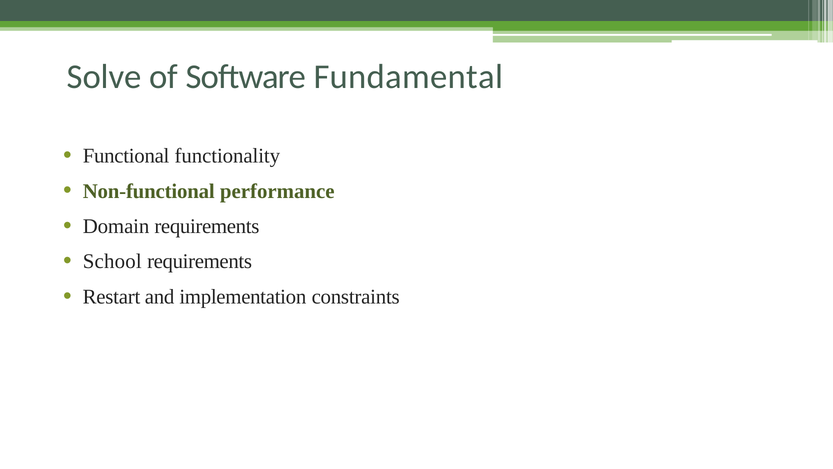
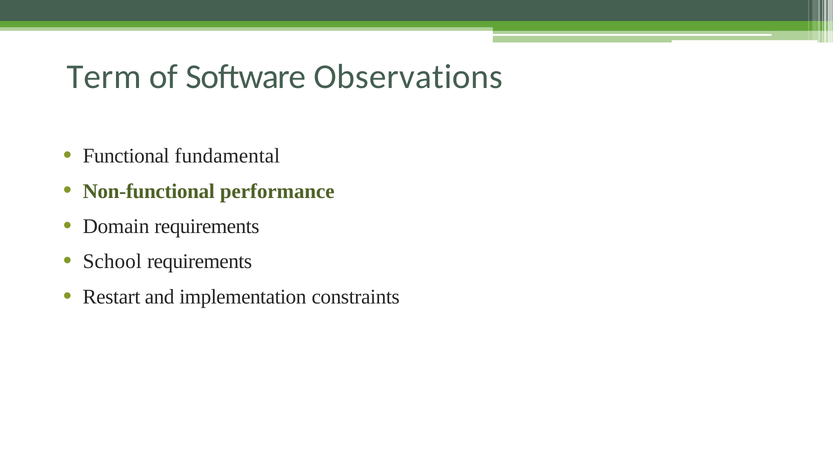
Solve: Solve -> Term
Fundamental: Fundamental -> Observations
functionality: functionality -> fundamental
